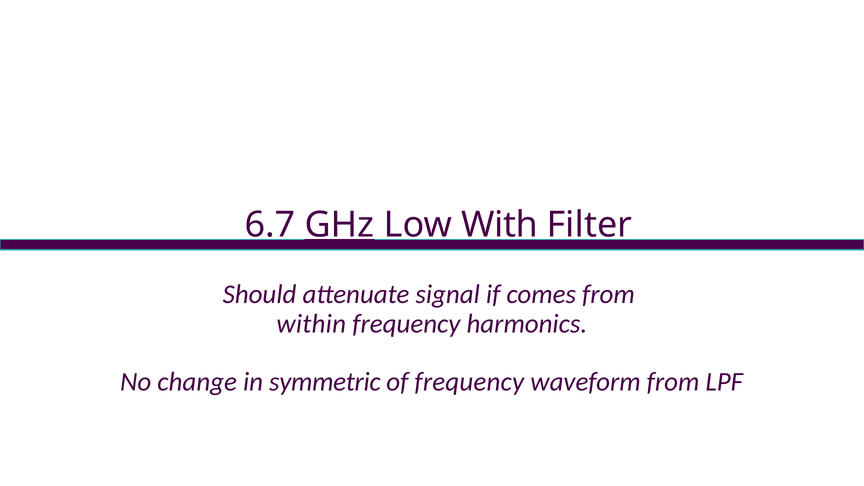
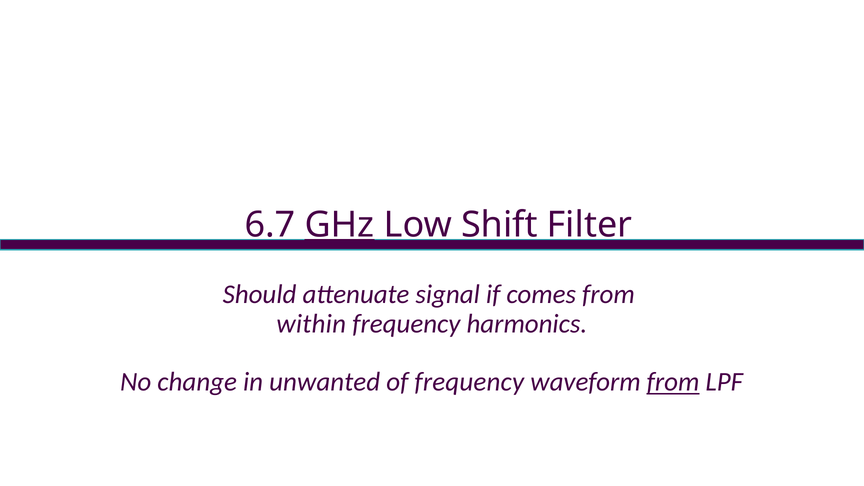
With: With -> Shift
symmetric: symmetric -> unwanted
from at (673, 382) underline: none -> present
